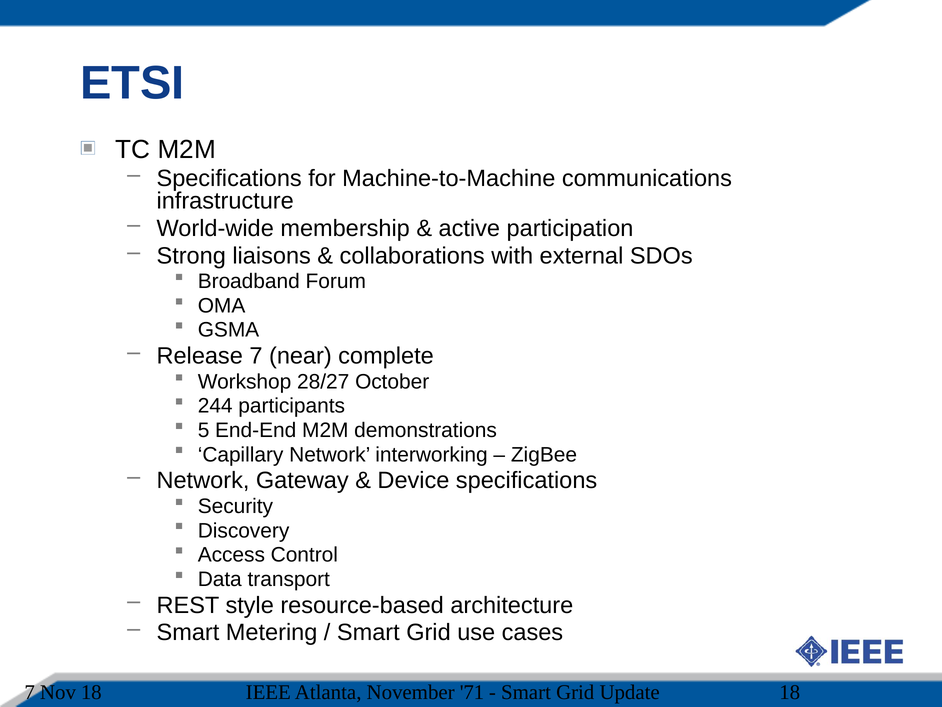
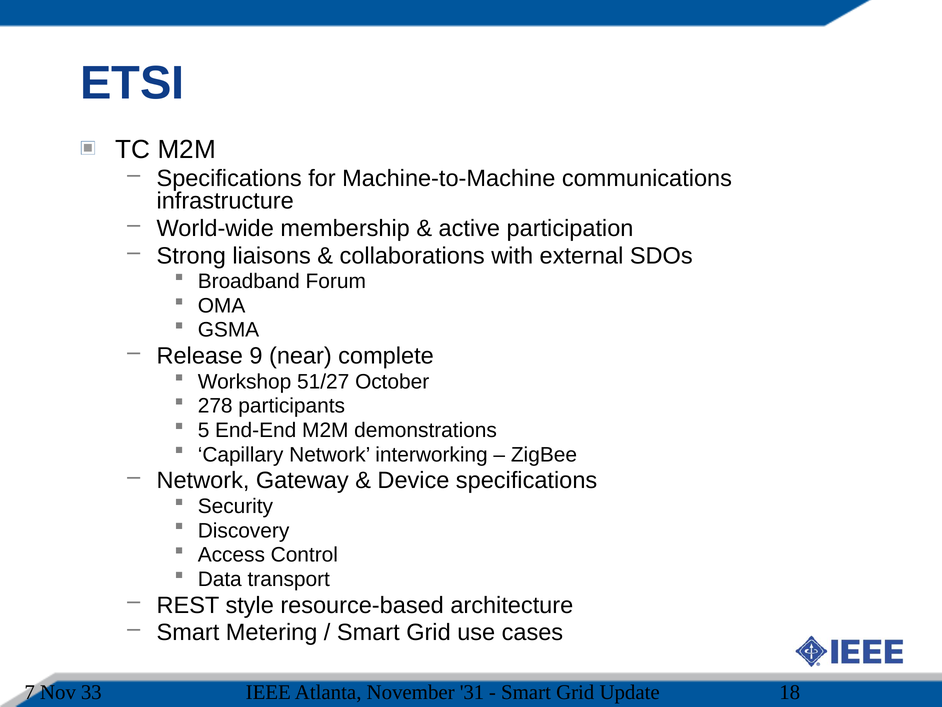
Release 7: 7 -> 9
28/27: 28/27 -> 51/27
244: 244 -> 278
Nov 18: 18 -> 33
71: 71 -> 31
